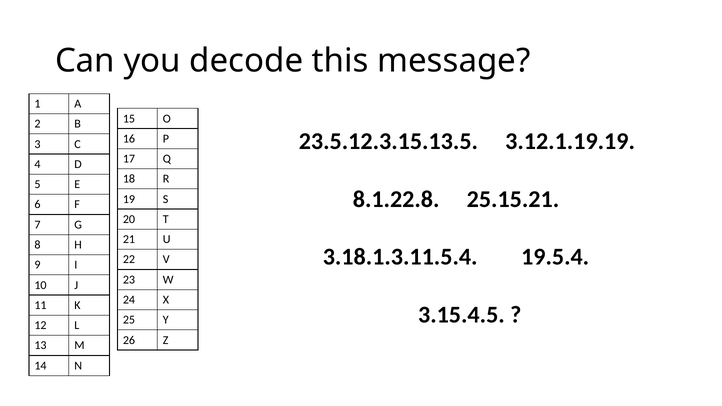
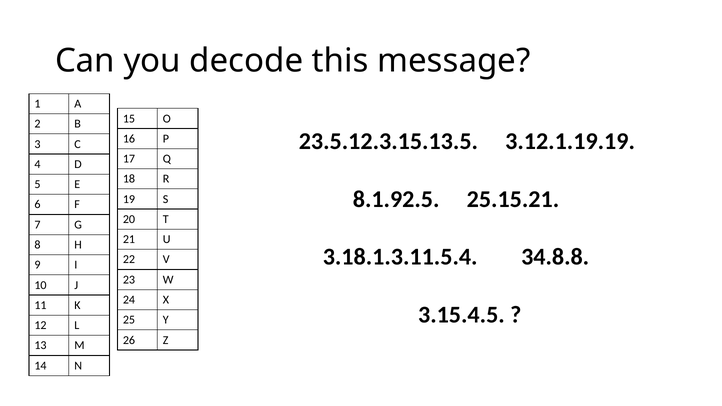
8.1.22.8: 8.1.22.8 -> 8.1.92.5
19.5.4: 19.5.4 -> 34.8.8
